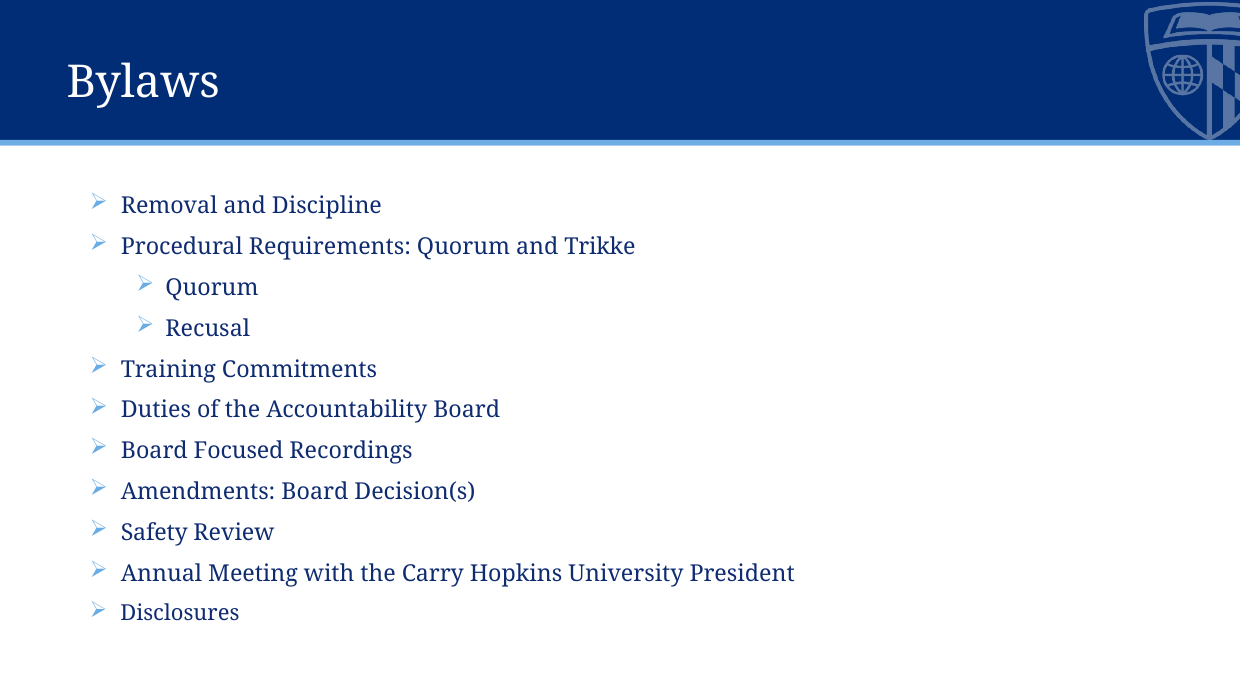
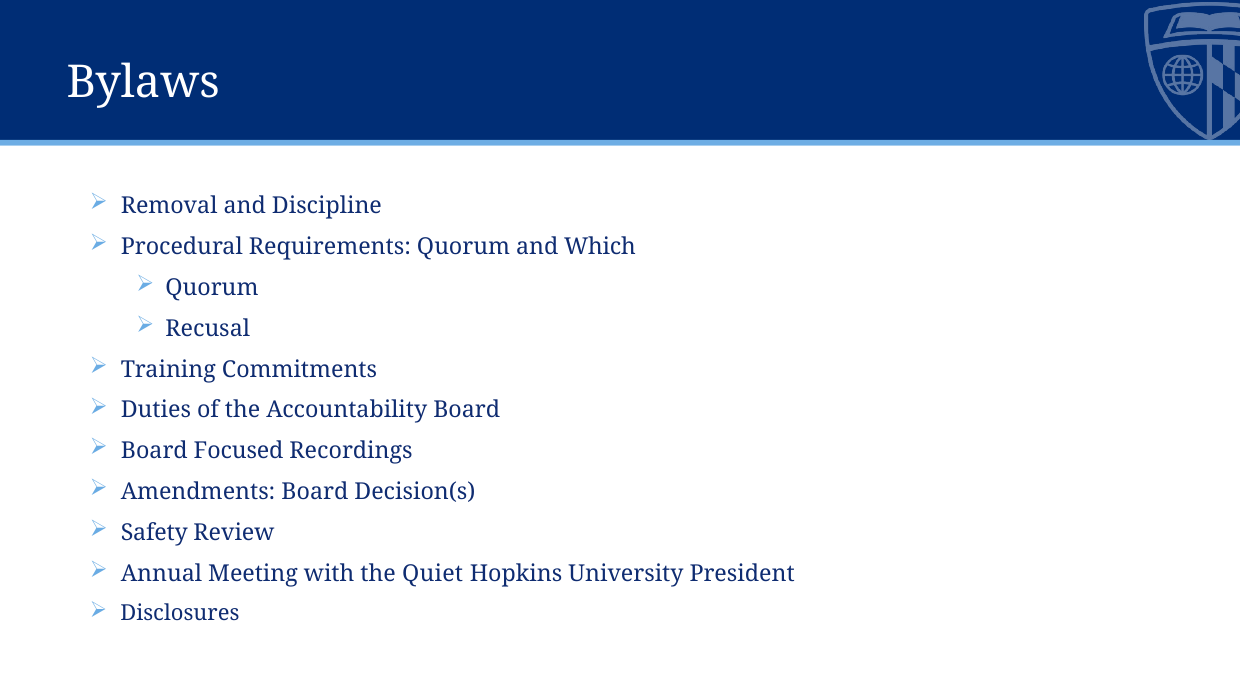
Trikke: Trikke -> Which
Carry: Carry -> Quiet
